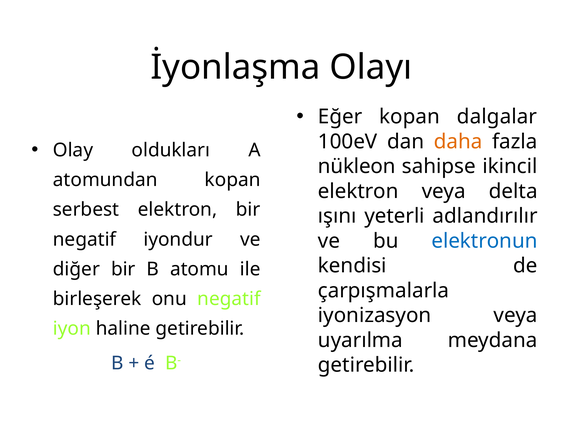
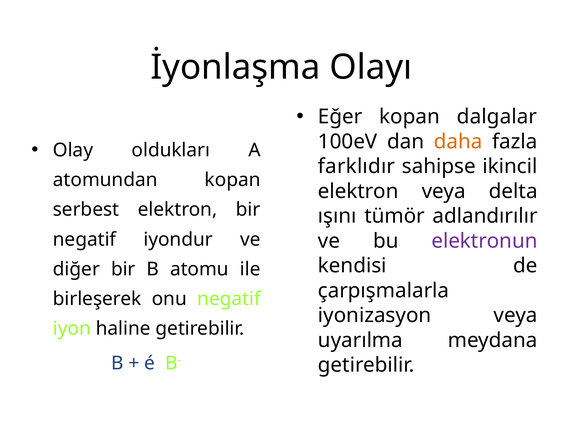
nükleon: nükleon -> farklıdır
yeterli: yeterli -> tümör
elektronun colour: blue -> purple
